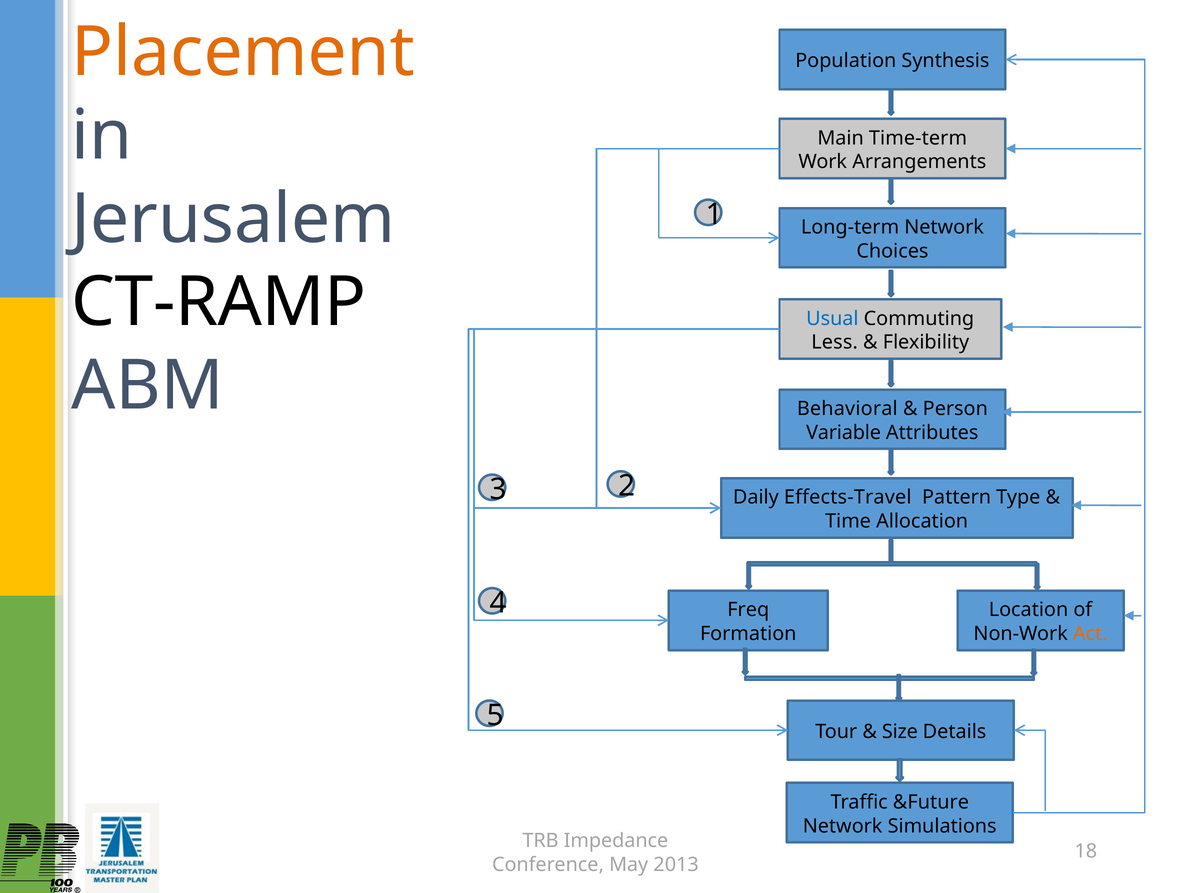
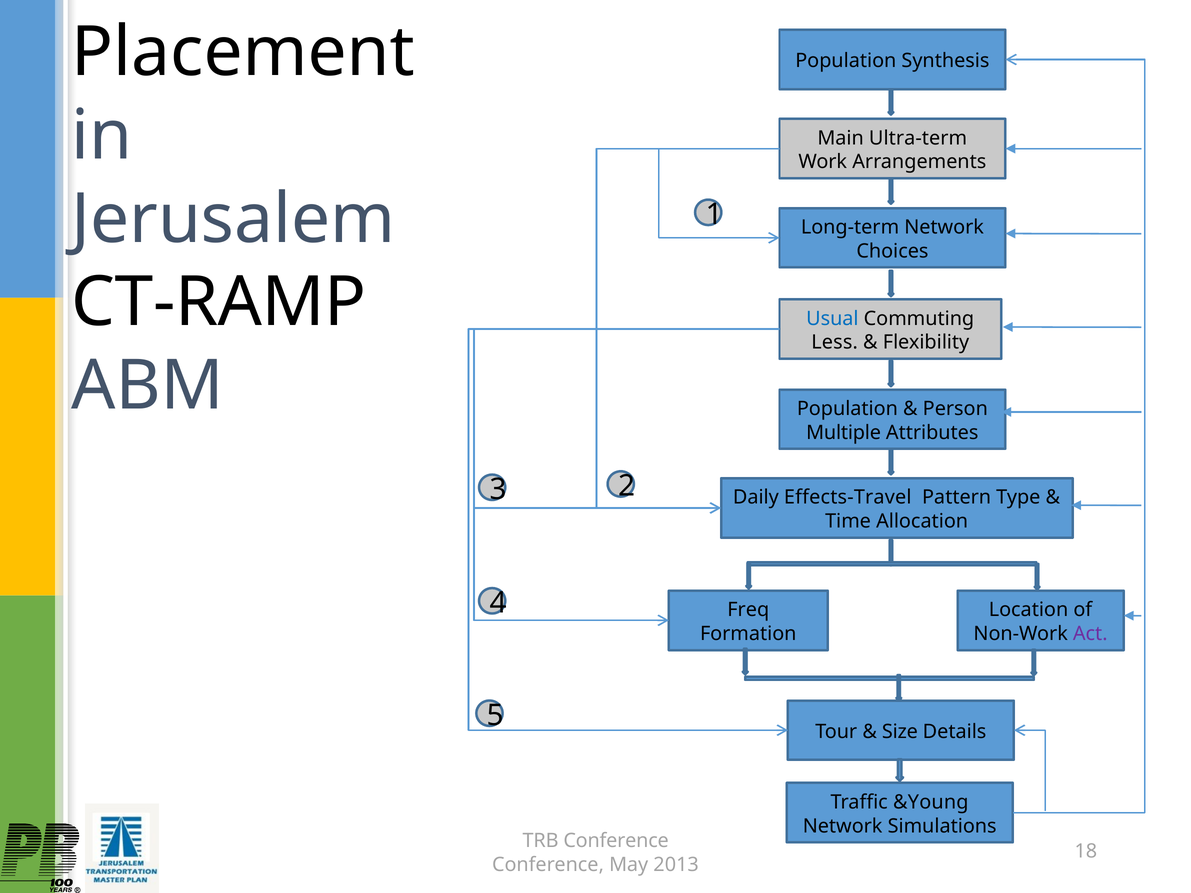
Placement colour: orange -> black
Time-term: Time-term -> Ultra-term
Behavioral at (847, 409): Behavioral -> Population
Variable: Variable -> Multiple
Act colour: orange -> purple
&Future: &Future -> &Young
TRB Impedance: Impedance -> Conference
